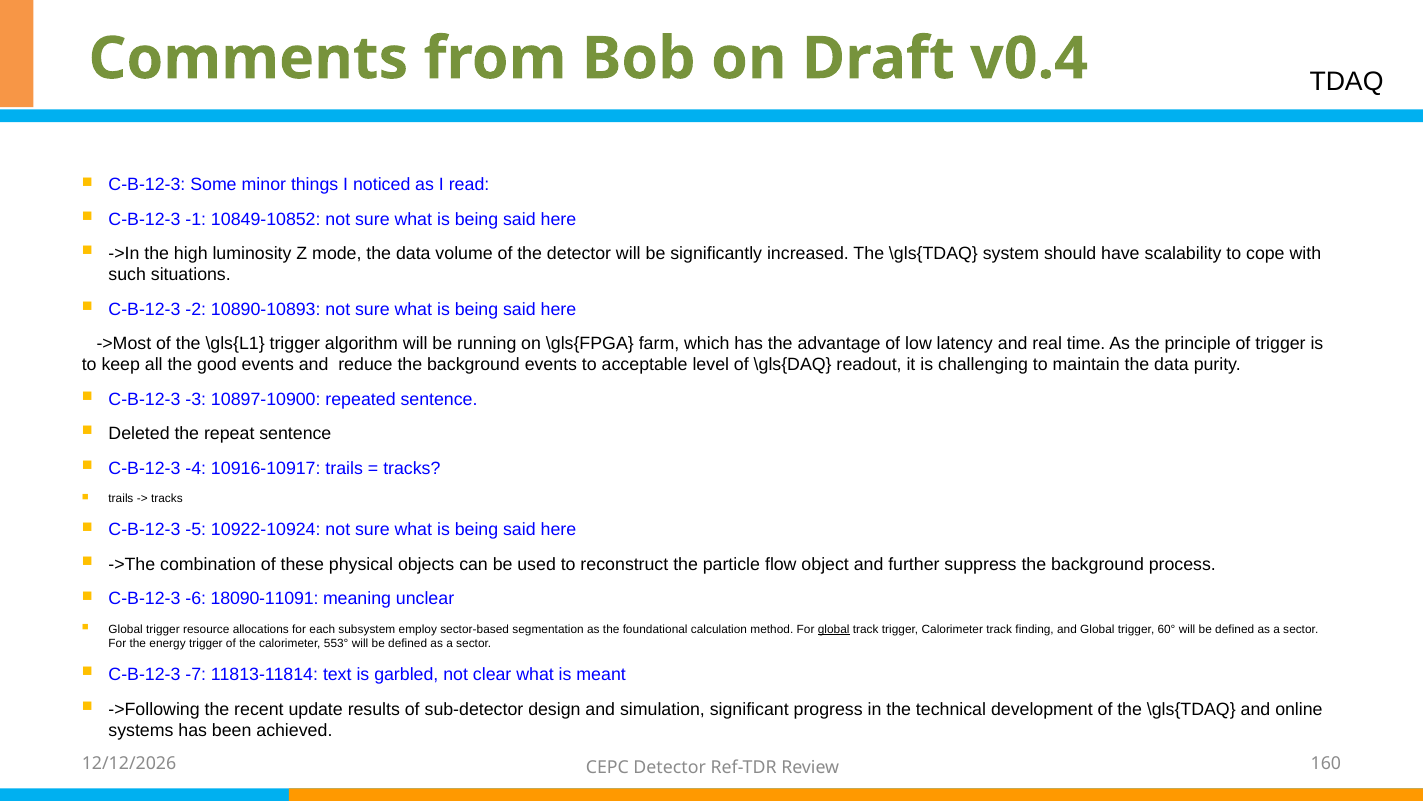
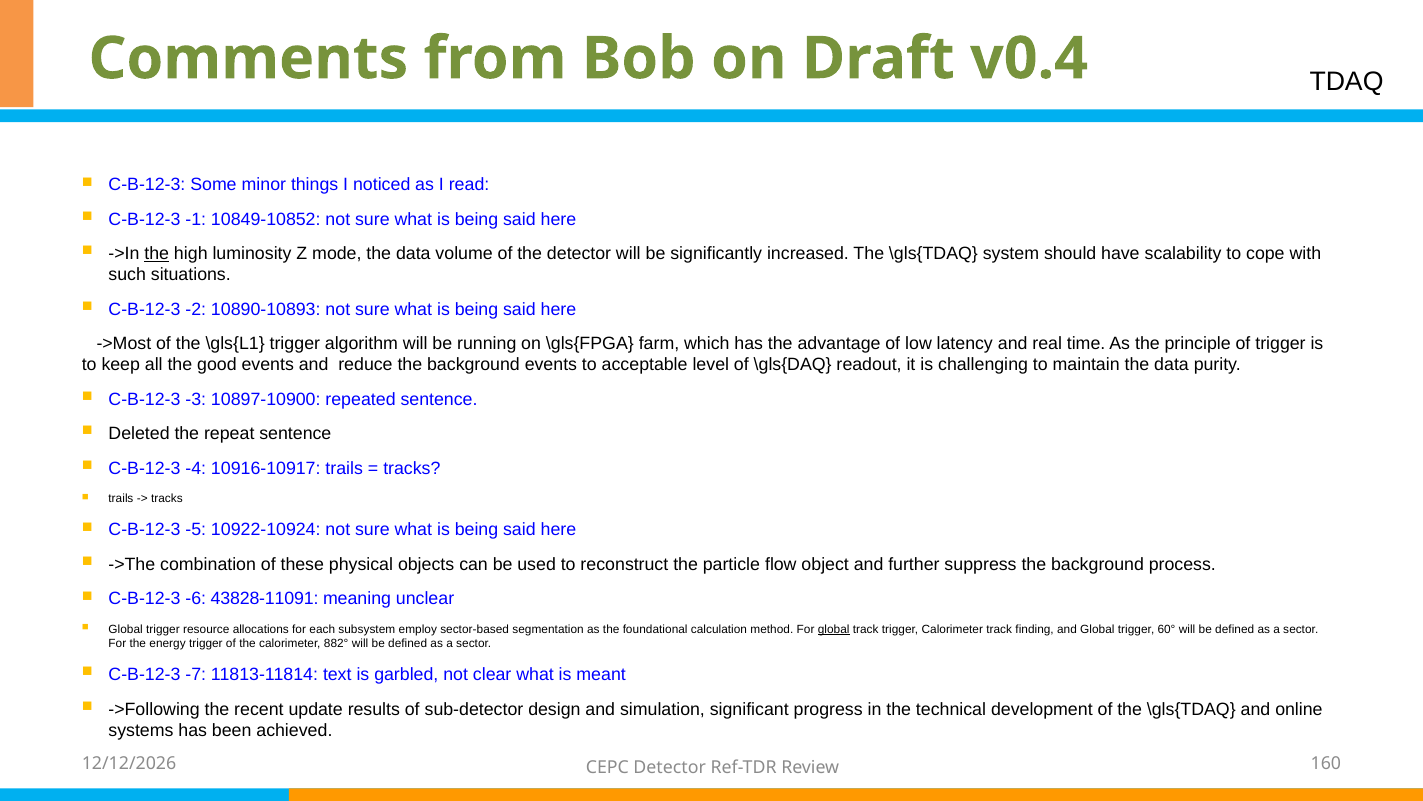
the at (157, 254) underline: none -> present
18090-11091: 18090-11091 -> 43828-11091
553°: 553° -> 882°
